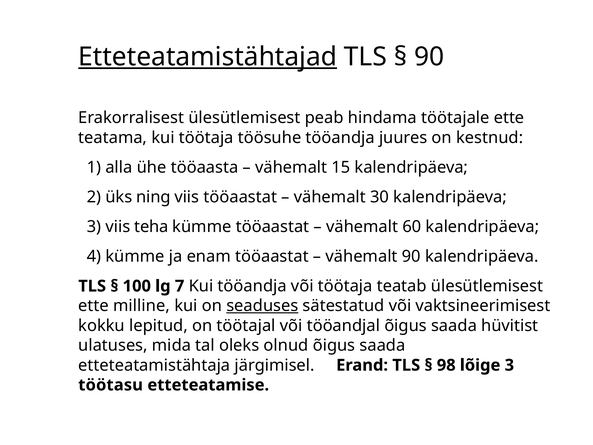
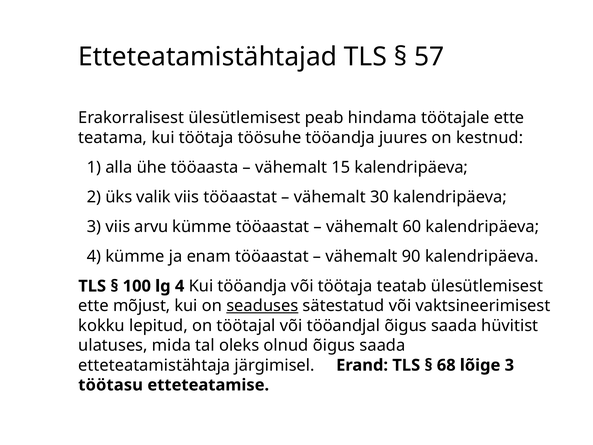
Etteteatamistähtajad underline: present -> none
90 at (429, 57): 90 -> 57
ning: ning -> valik
teha: teha -> arvu
lg 7: 7 -> 4
milline: milline -> mõjust
98: 98 -> 68
